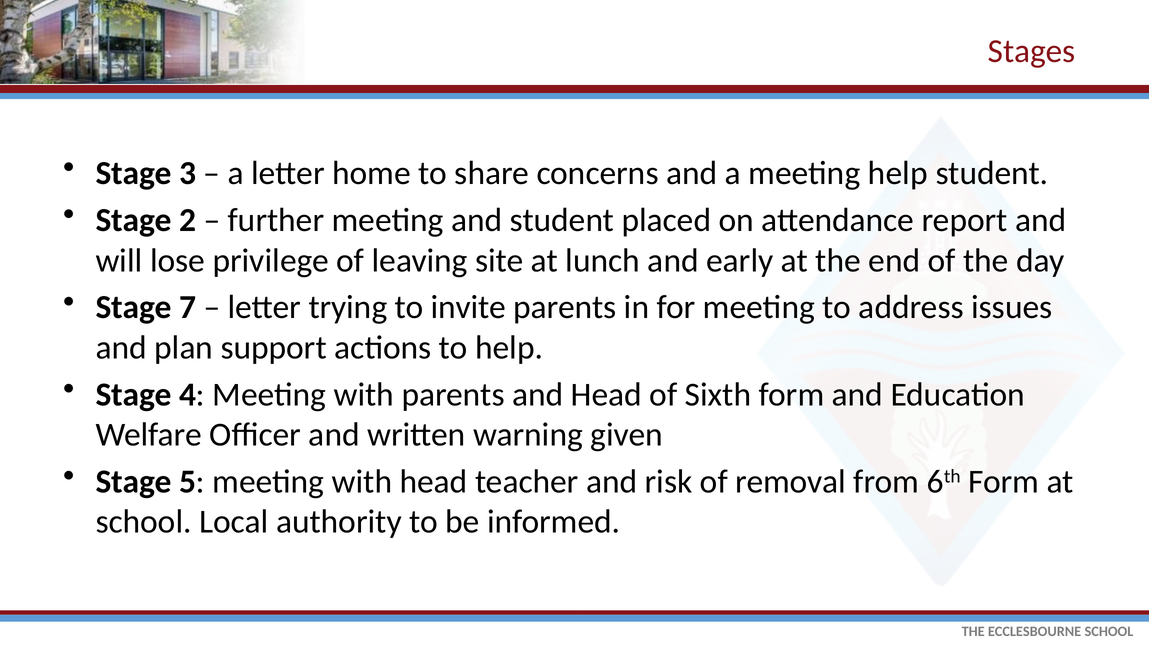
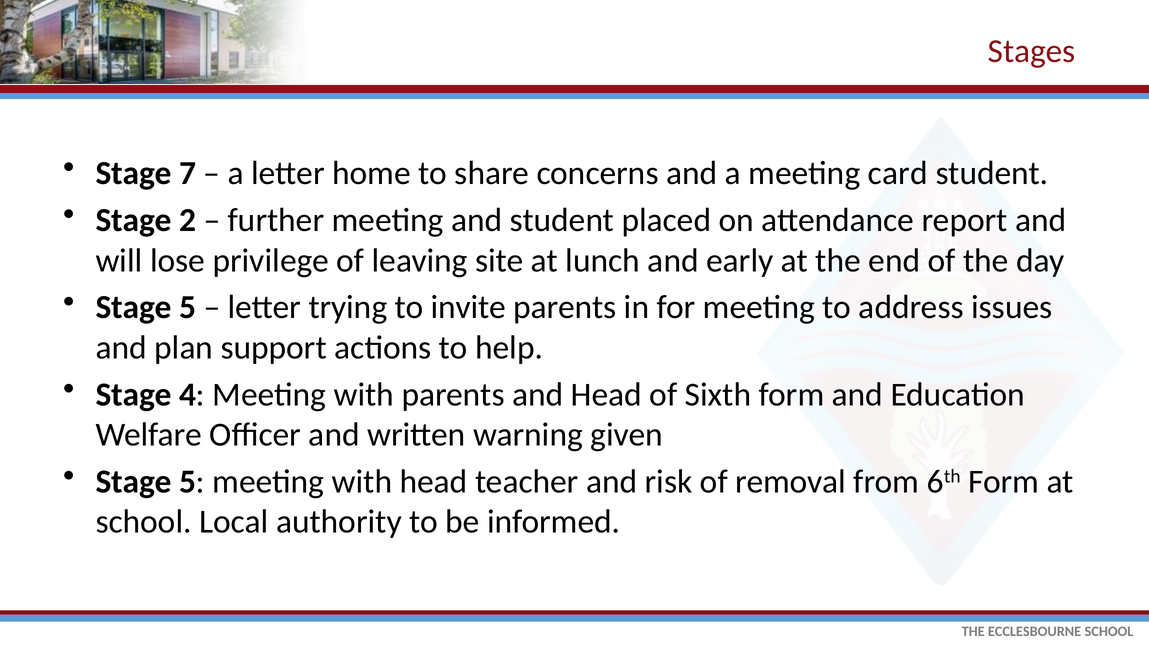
3: 3 -> 7
meeting help: help -> card
7 at (188, 308): 7 -> 5
